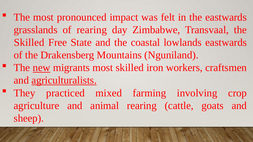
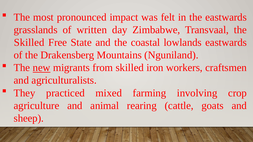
of rearing: rearing -> written
migrants most: most -> from
agriculturalists underline: present -> none
